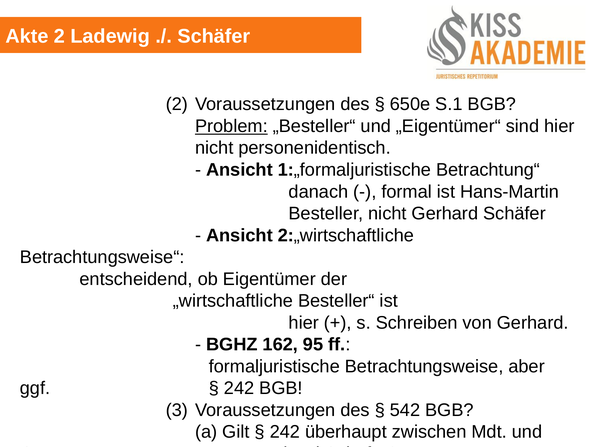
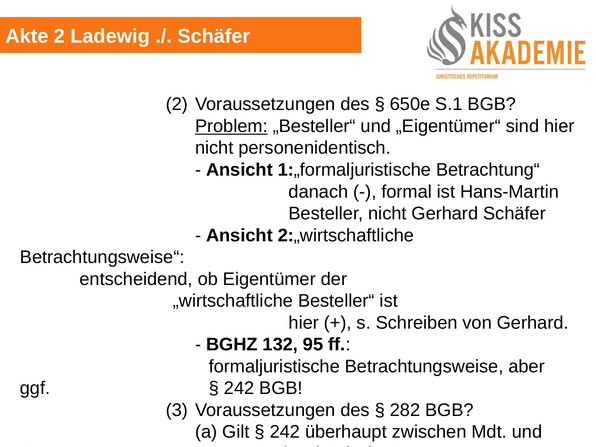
162: 162 -> 132
542: 542 -> 282
